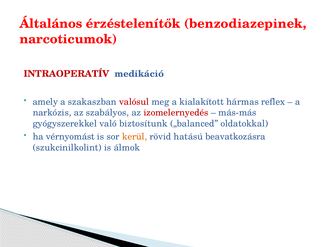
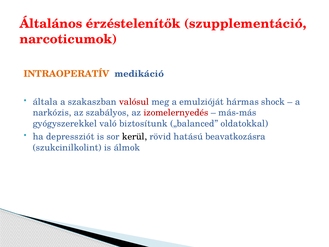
benzodiazepinek: benzodiazepinek -> szupplementáció
INTRAOPERATÍV colour: red -> orange
amely: amely -> általa
kialakított: kialakított -> emulzióját
reflex: reflex -> shock
vérnyomást: vérnyomást -> depressziót
kerül colour: orange -> black
